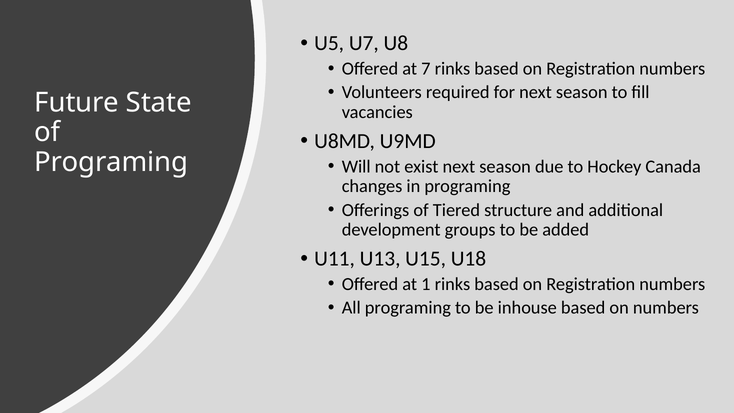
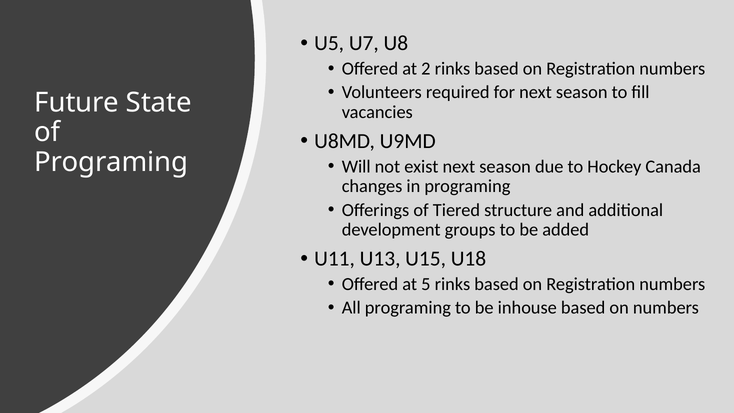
7: 7 -> 2
1: 1 -> 5
